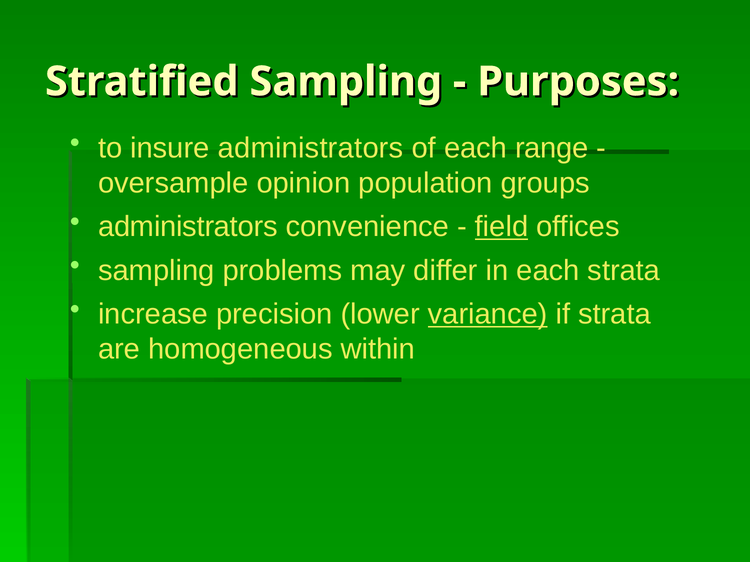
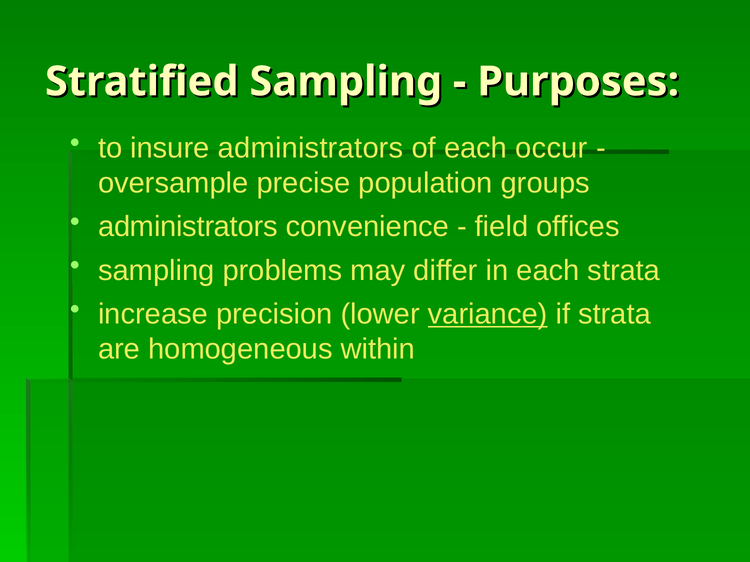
range: range -> occur
opinion: opinion -> precise
field underline: present -> none
